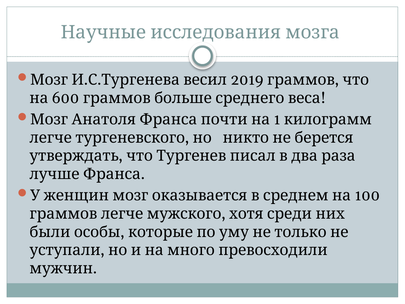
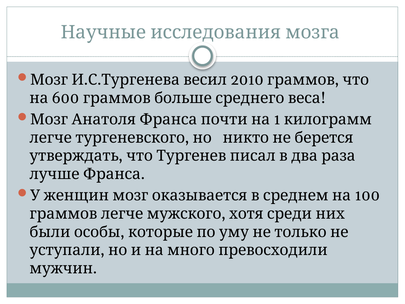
2019: 2019 -> 2010
